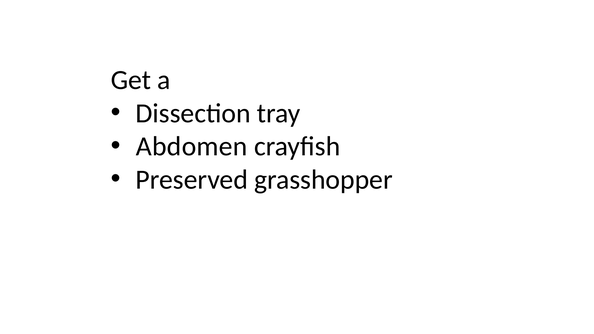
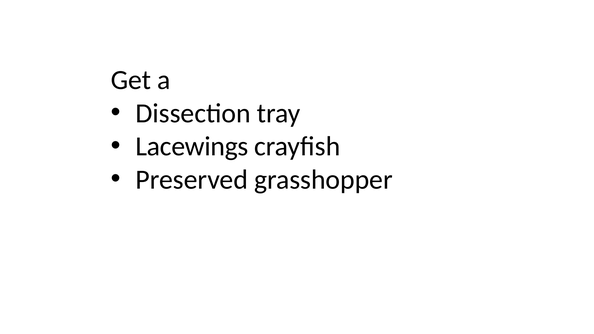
Abdomen: Abdomen -> Lacewings
